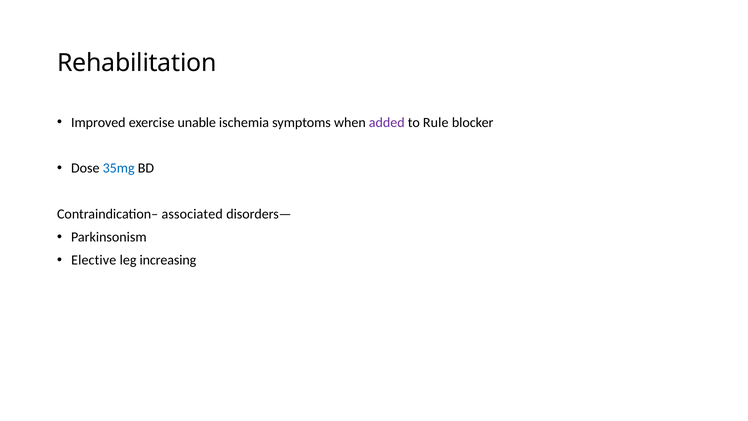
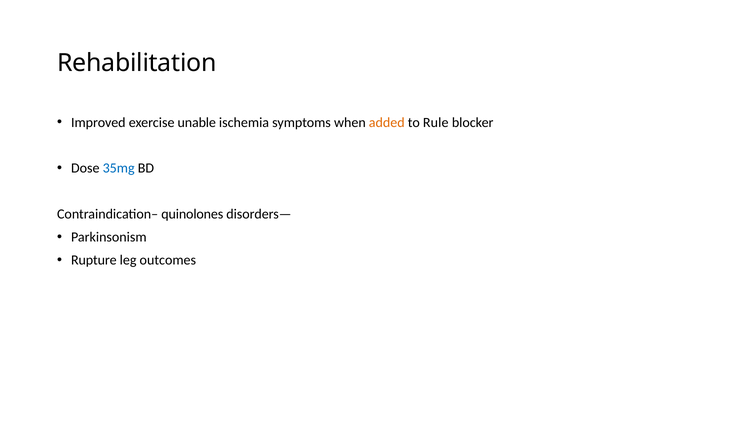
added colour: purple -> orange
associated: associated -> quinolones
Elective: Elective -> Rupture
increasing: increasing -> outcomes
